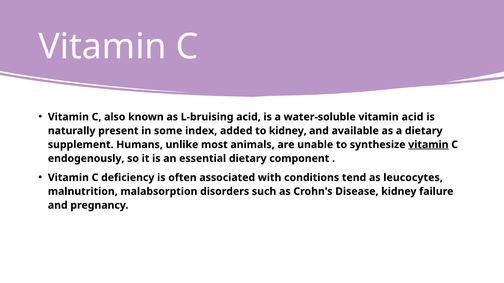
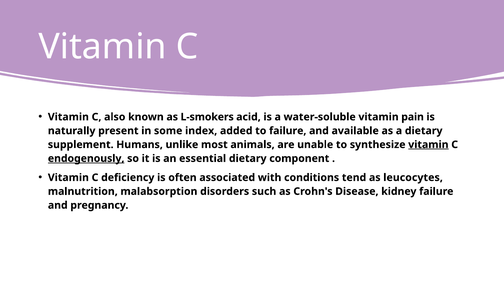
L-bruising: L-bruising -> L-smokers
vitamin acid: acid -> pain
to kidney: kidney -> failure
endogenously underline: none -> present
